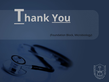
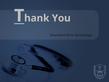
You underline: present -> none
